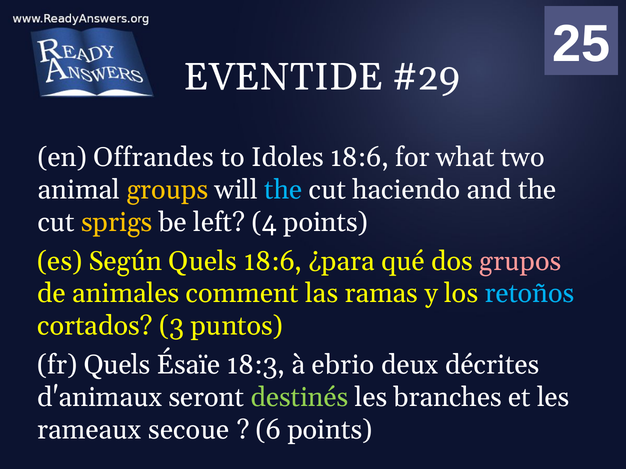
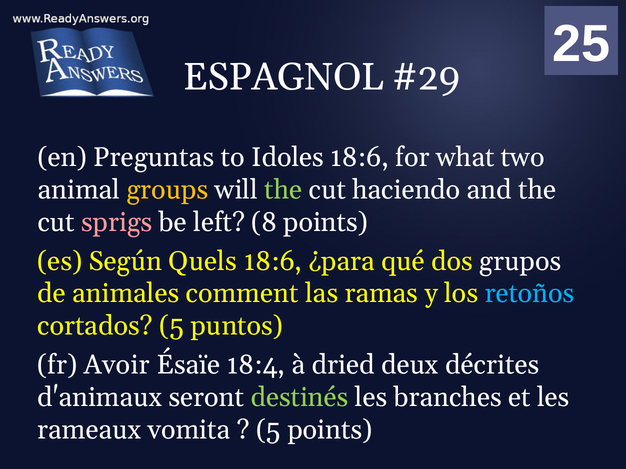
EVENTIDE: EVENTIDE -> ESPAGNOL
Offrandes: Offrandes -> Preguntas
the at (283, 190) colour: light blue -> light green
sprigs colour: yellow -> pink
4: 4 -> 8
grupos colour: pink -> white
cortados 3: 3 -> 5
fr Quels: Quels -> Avoir
18:3: 18:3 -> 18:4
ebrio: ebrio -> dried
secoue: secoue -> vomita
6 at (269, 430): 6 -> 5
